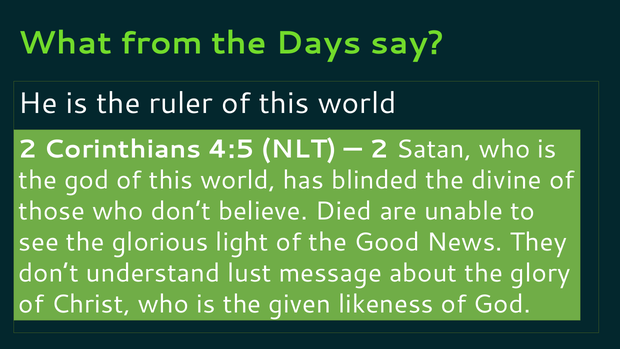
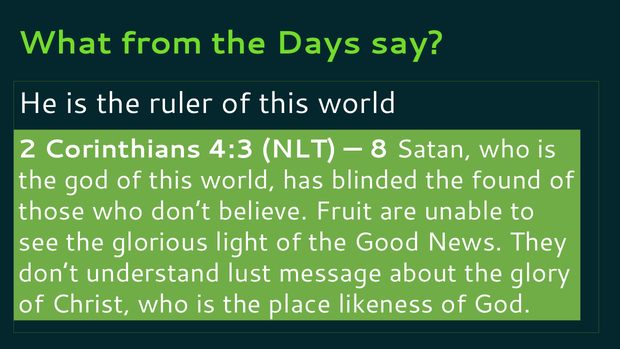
4:5: 4:5 -> 4:3
2 at (379, 149): 2 -> 8
divine: divine -> found
Died: Died -> Fruit
given: given -> place
